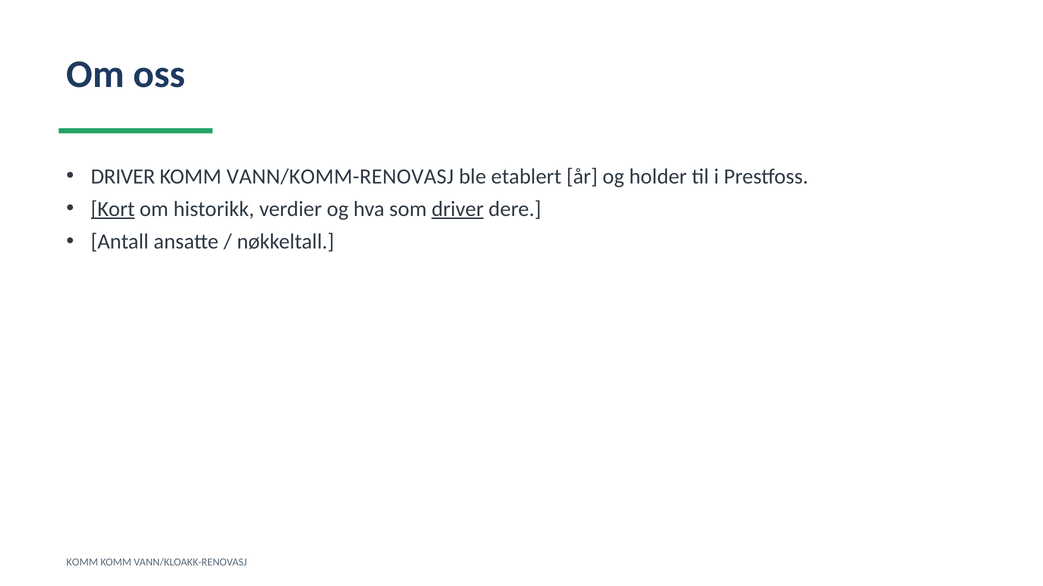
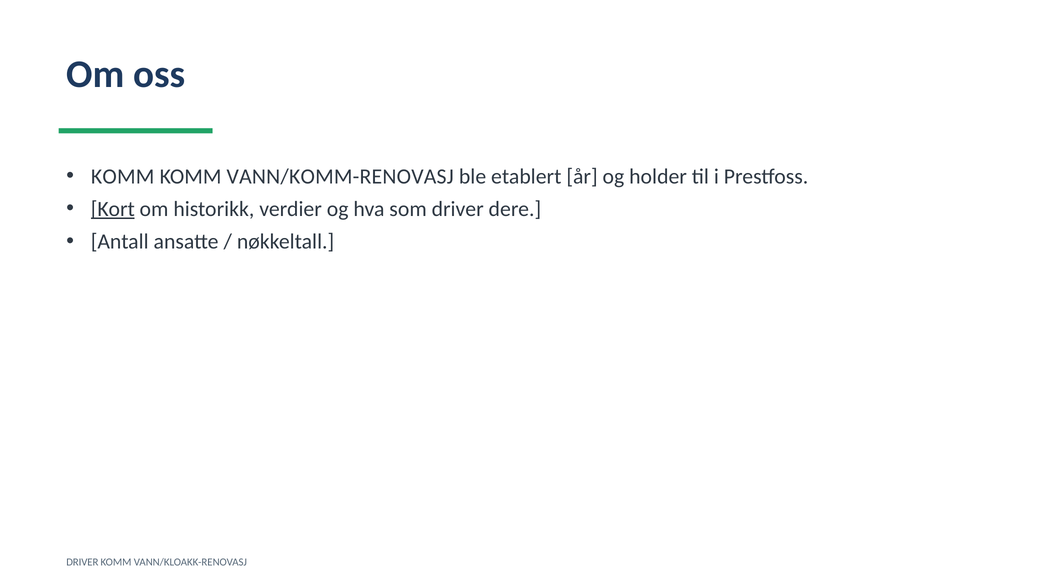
DRIVER at (123, 177): DRIVER -> KOMM
driver at (458, 209) underline: present -> none
KOMM at (82, 563): KOMM -> DRIVER
